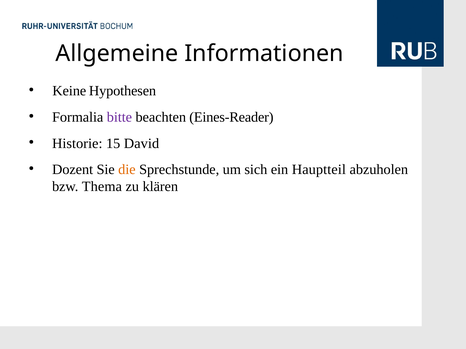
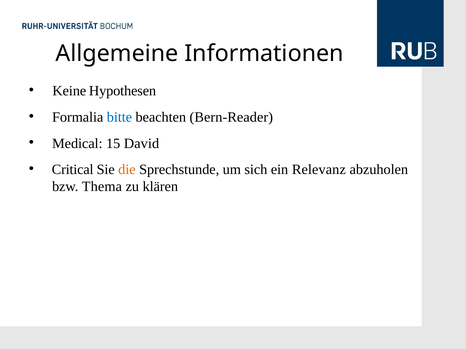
bitte colour: purple -> blue
Eines-Reader: Eines-Reader -> Bern-Reader
Historie: Historie -> Medical
Dozent: Dozent -> Critical
Hauptteil: Hauptteil -> Relevanz
